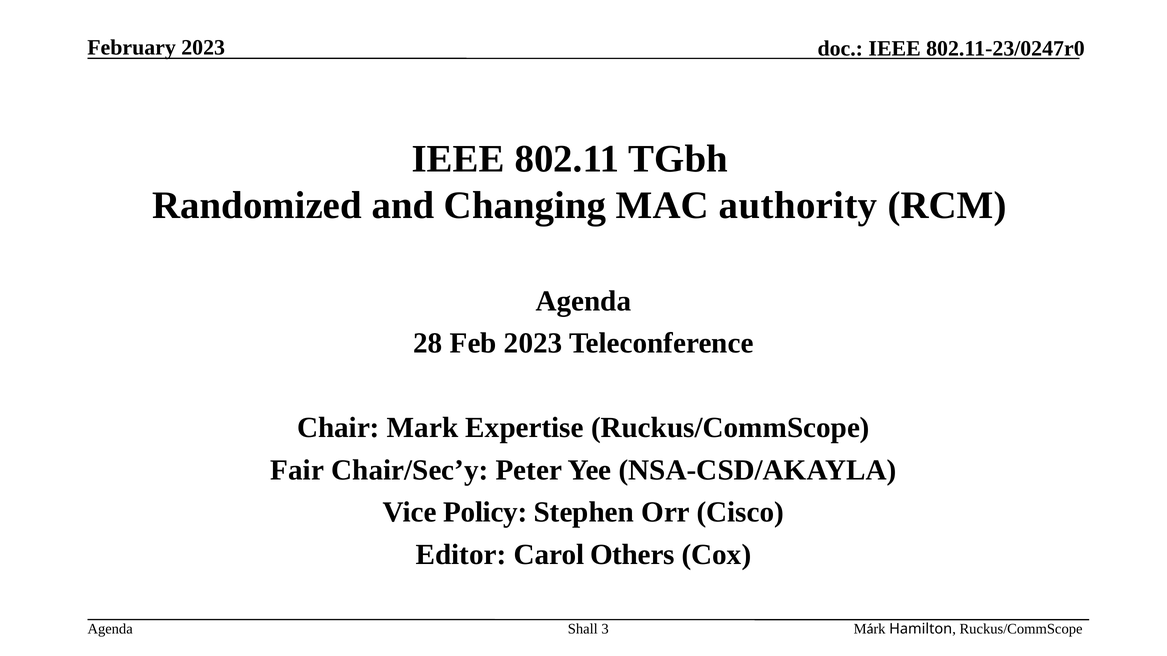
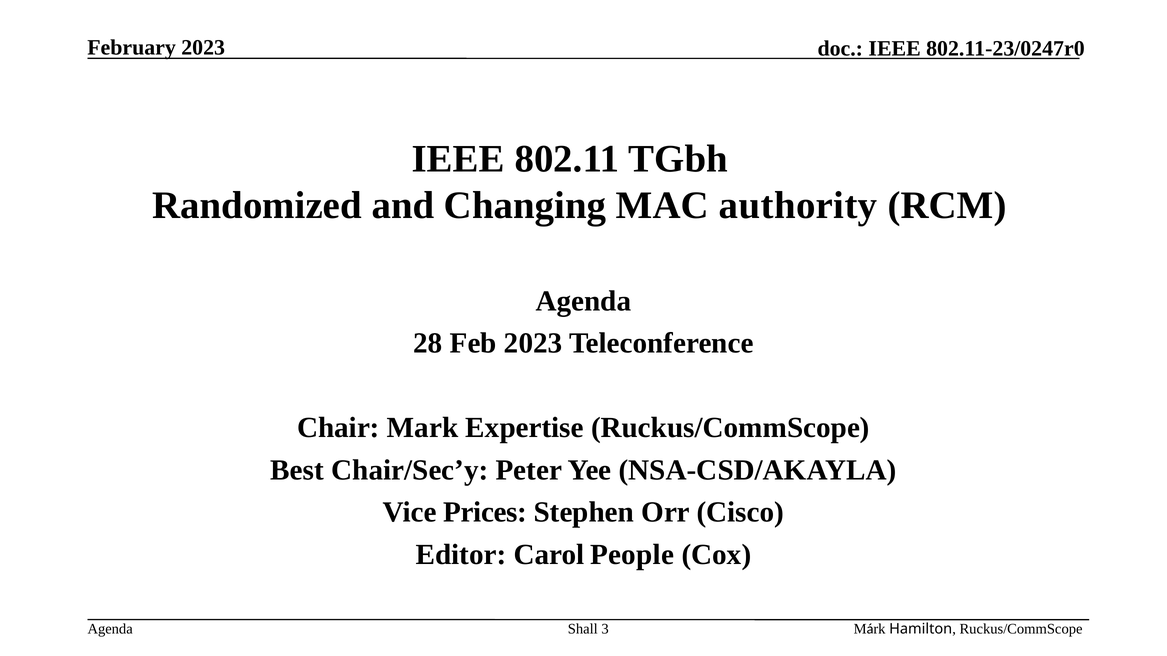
Fair: Fair -> Best
Policy: Policy -> Prices
Others: Others -> People
